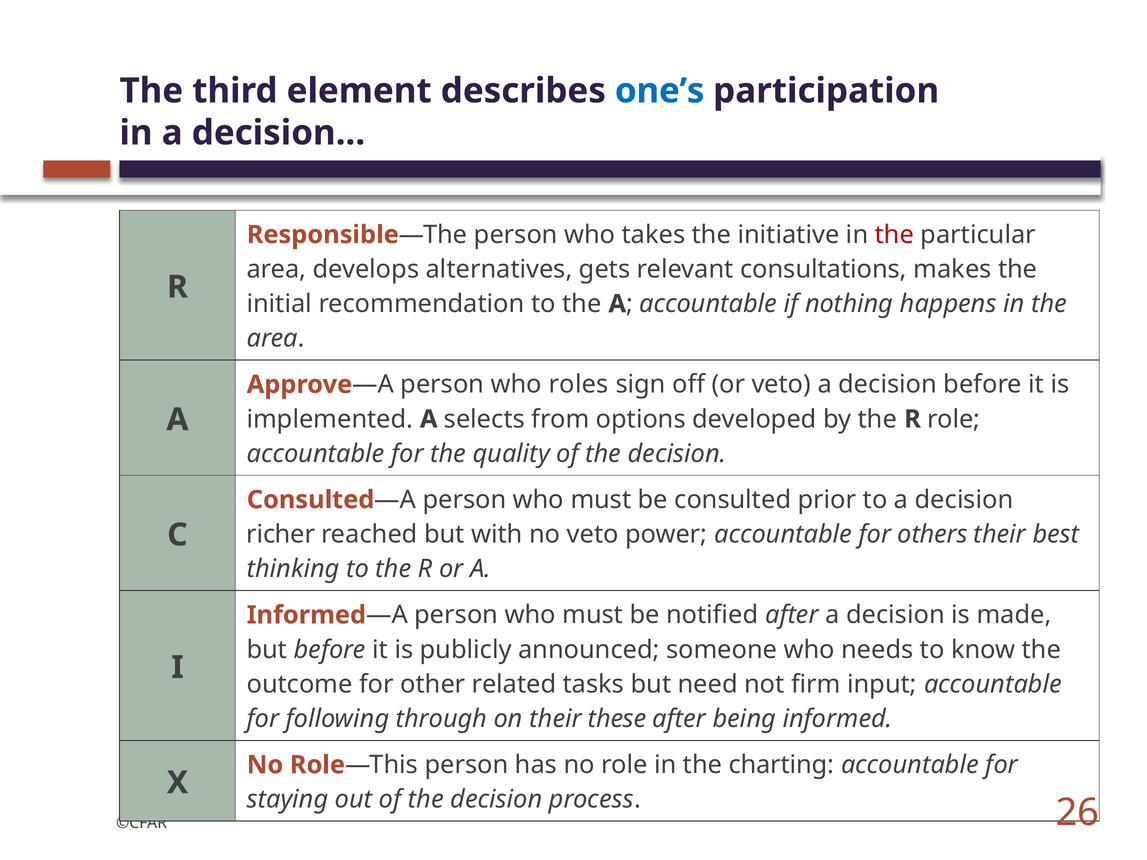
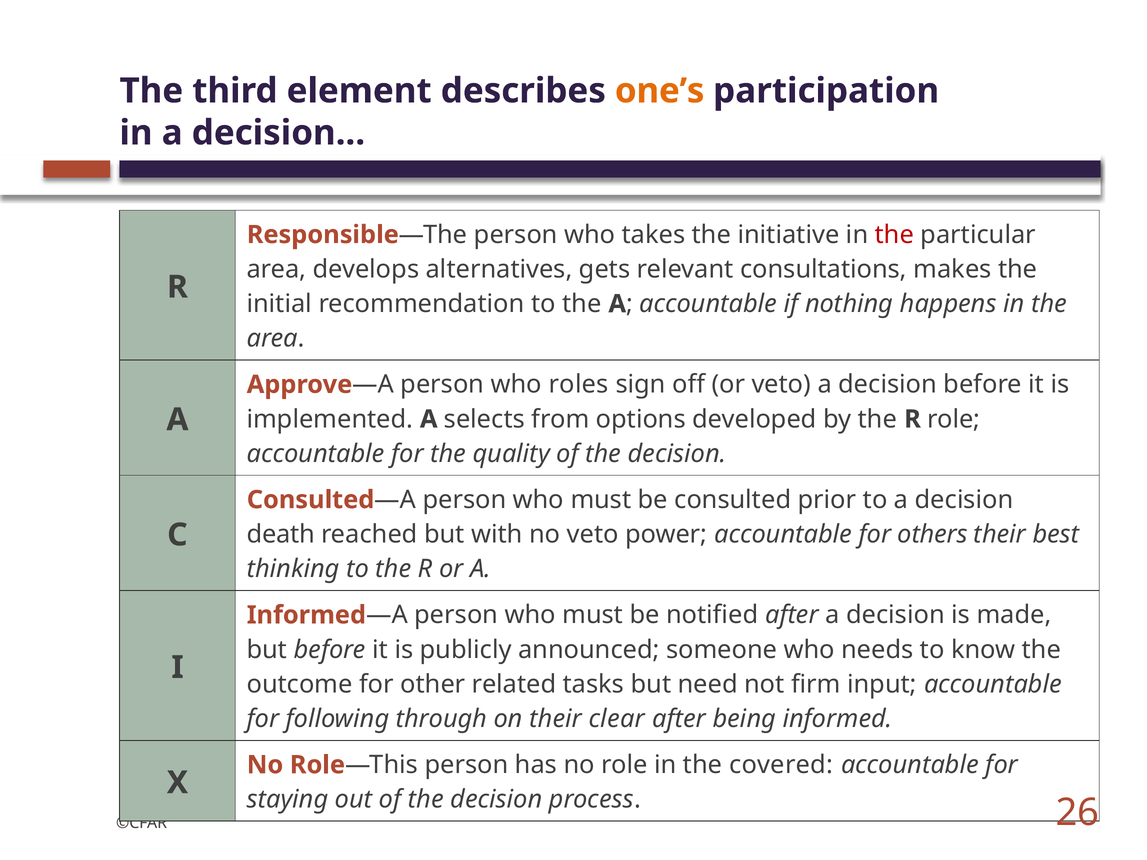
one’s colour: blue -> orange
richer: richer -> death
these: these -> clear
charting: charting -> covered
